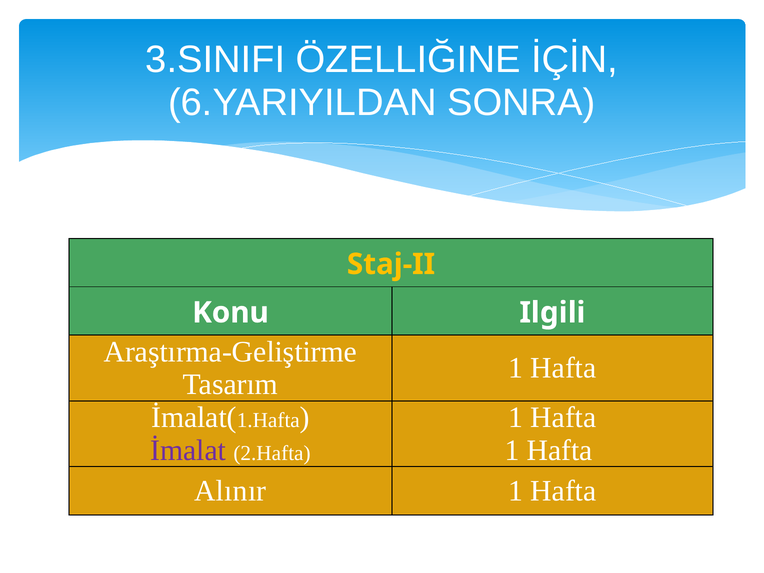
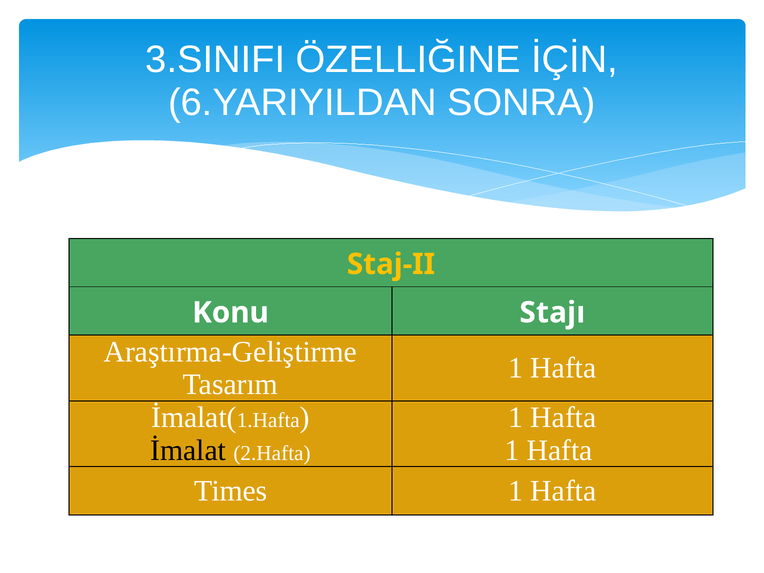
Ilgili: Ilgili -> Stajı
İmalat colour: purple -> black
Alınır: Alınır -> Times
